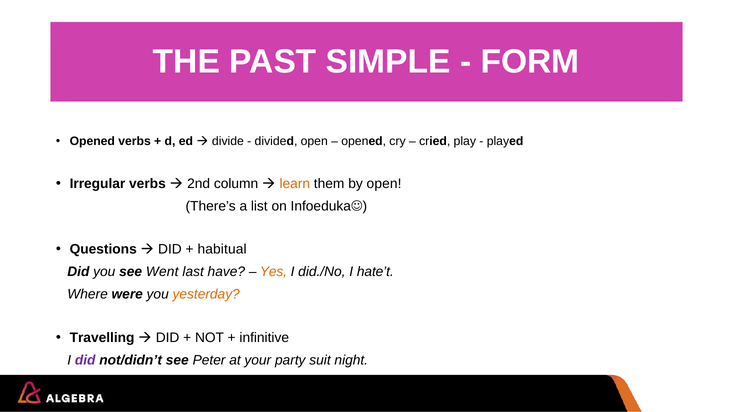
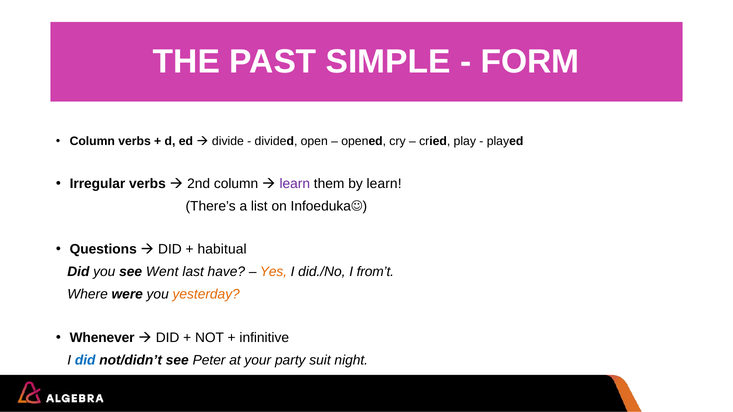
Opened at (92, 141): Opened -> Column
learn at (295, 184) colour: orange -> purple
by open: open -> learn
hate’t: hate’t -> from’t
Travelling: Travelling -> Whenever
did at (85, 360) colour: purple -> blue
